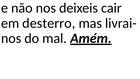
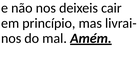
desterro: desterro -> princípio
